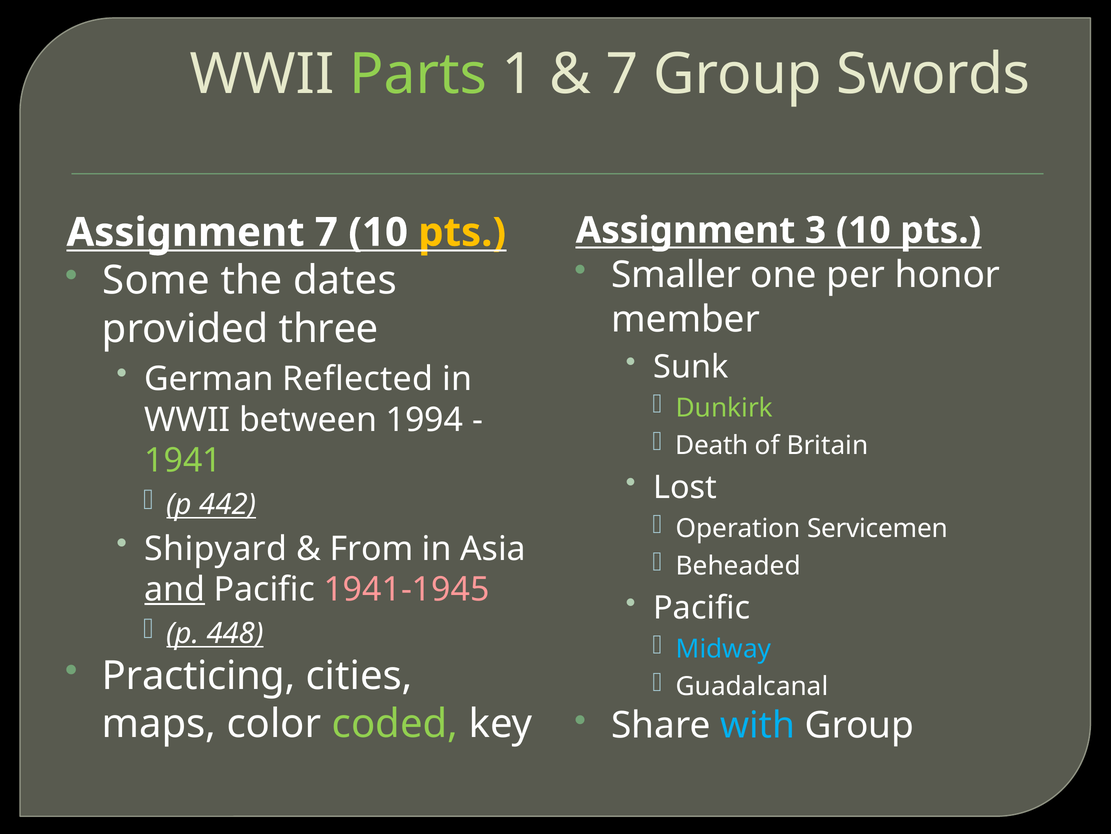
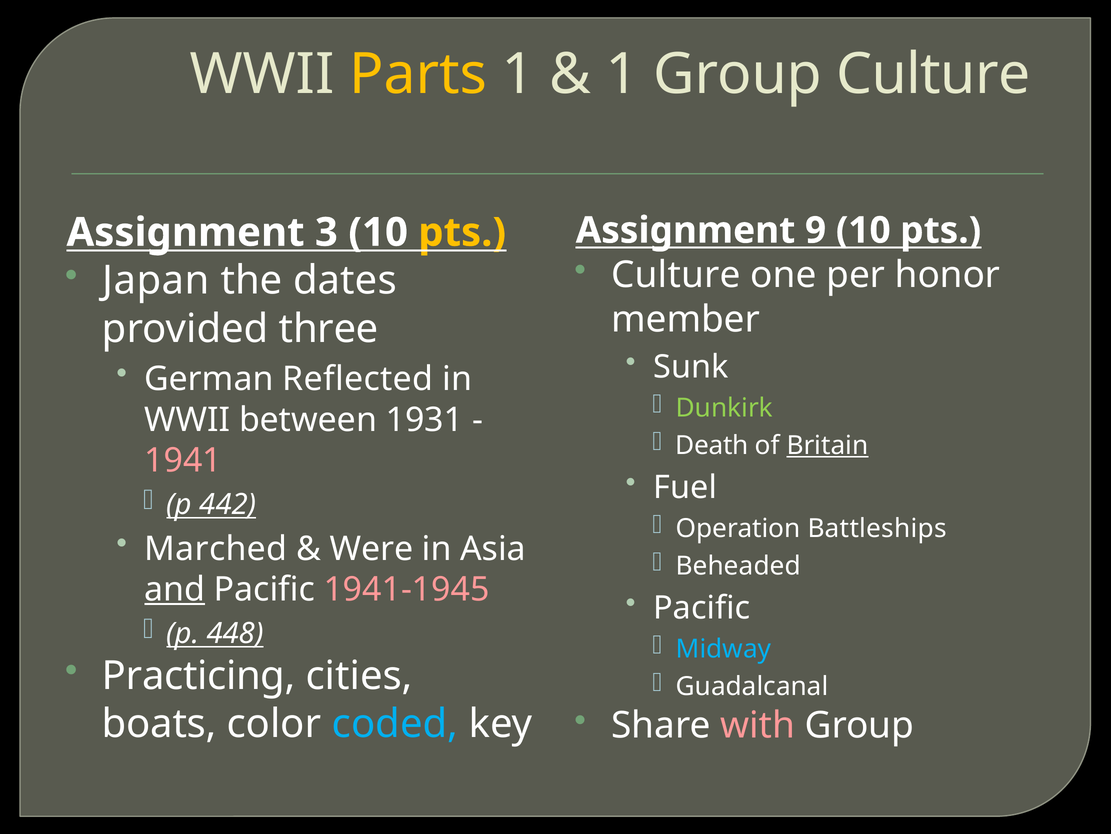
Parts colour: light green -> yellow
7 at (622, 74): 7 -> 1
Group Swords: Swords -> Culture
3: 3 -> 9
Assignment 7: 7 -> 3
Smaller at (676, 275): Smaller -> Culture
Some: Some -> Japan
1994: 1994 -> 1931
Britain underline: none -> present
1941 colour: light green -> pink
Lost: Lost -> Fuel
Servicemen: Servicemen -> Battleships
Shipyard: Shipyard -> Marched
From: From -> Were
with colour: light blue -> pink
maps: maps -> boats
coded colour: light green -> light blue
